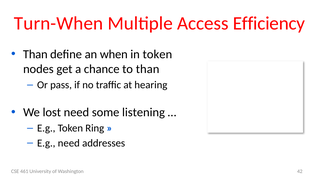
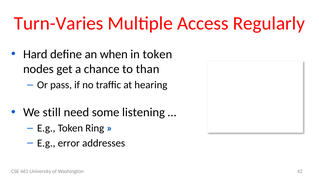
Turn-When: Turn-When -> Turn-Varies
Efficiency: Efficiency -> Regularly
Than at (35, 54): Than -> Hard
lost: lost -> still
E.g need: need -> error
